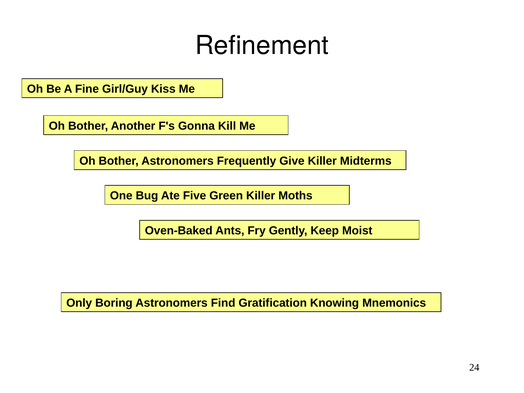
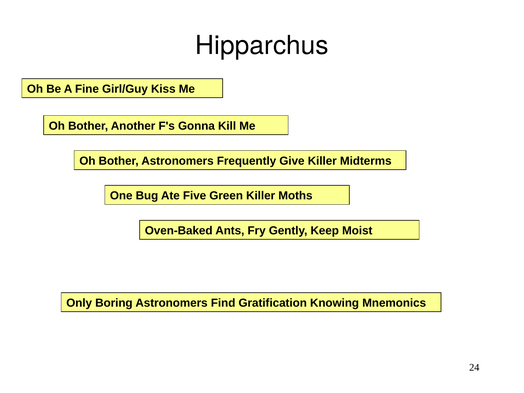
Refinement: Refinement -> Hipparchus
